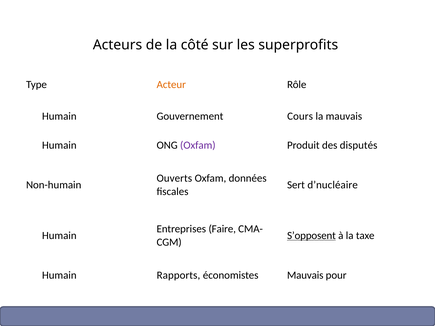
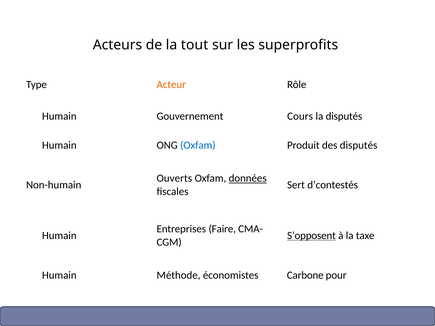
côté: côté -> tout
la mauvais: mauvais -> disputés
Oxfam at (198, 145) colour: purple -> blue
données underline: none -> present
d’nucléaire: d’nucléaire -> d’contestés
Rapports: Rapports -> Méthode
économistes Mauvais: Mauvais -> Carbone
